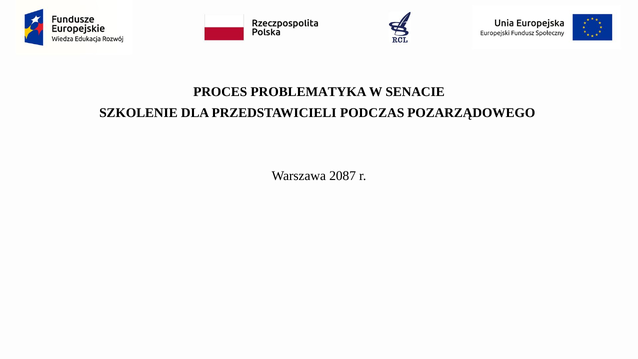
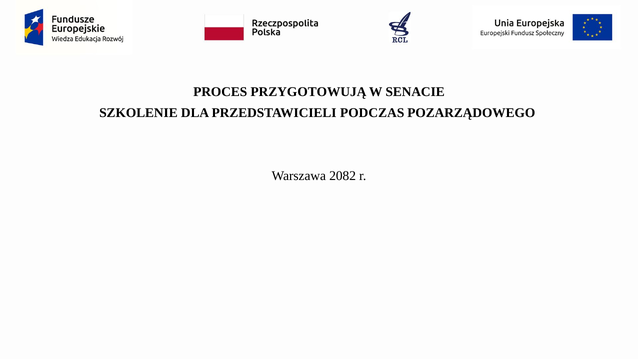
PROBLEMATYKA: PROBLEMATYKA -> PRZYGOTOWUJĄ
2087: 2087 -> 2082
